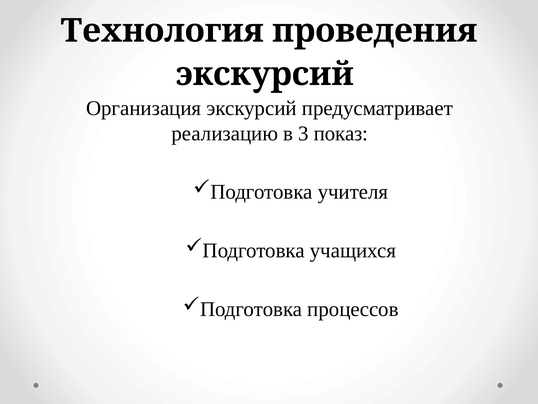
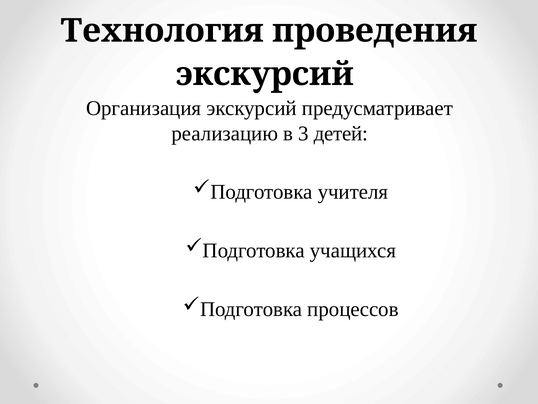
показ: показ -> детей
